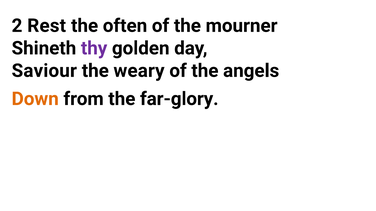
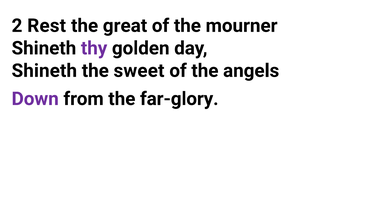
often: often -> great
Saviour at (44, 71): Saviour -> Shineth
weary: weary -> sweet
Down colour: orange -> purple
